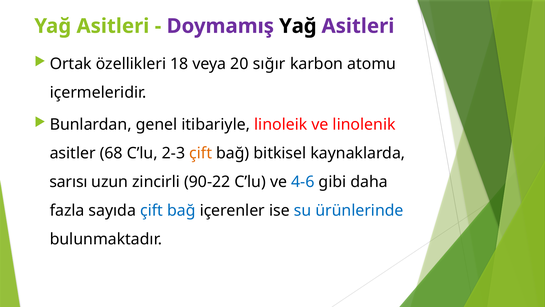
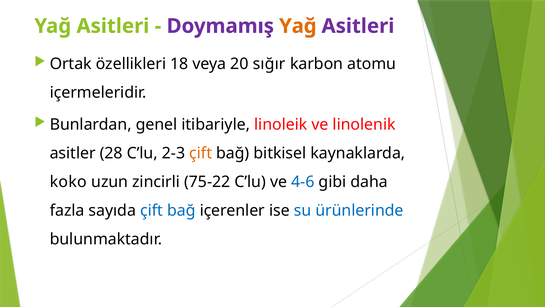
Yağ at (298, 26) colour: black -> orange
68: 68 -> 28
sarısı: sarısı -> koko
90-22: 90-22 -> 75-22
